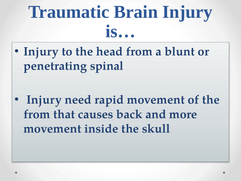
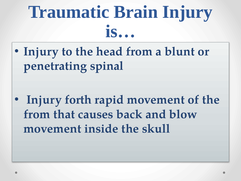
need: need -> forth
more: more -> blow
